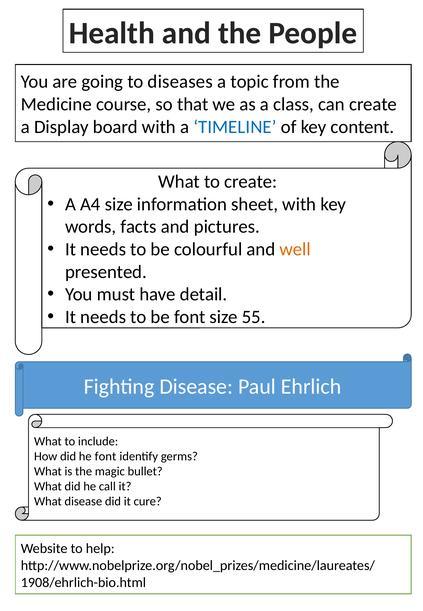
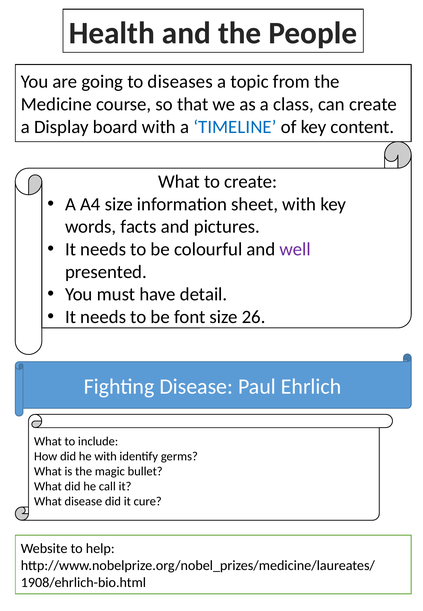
well colour: orange -> purple
55: 55 -> 26
he font: font -> with
